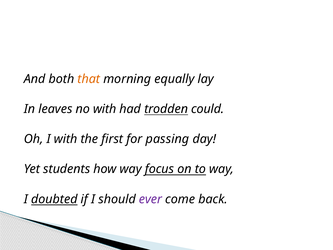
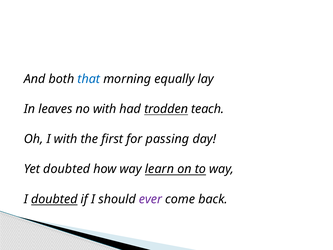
that colour: orange -> blue
could: could -> teach
Yet students: students -> doubted
focus: focus -> learn
